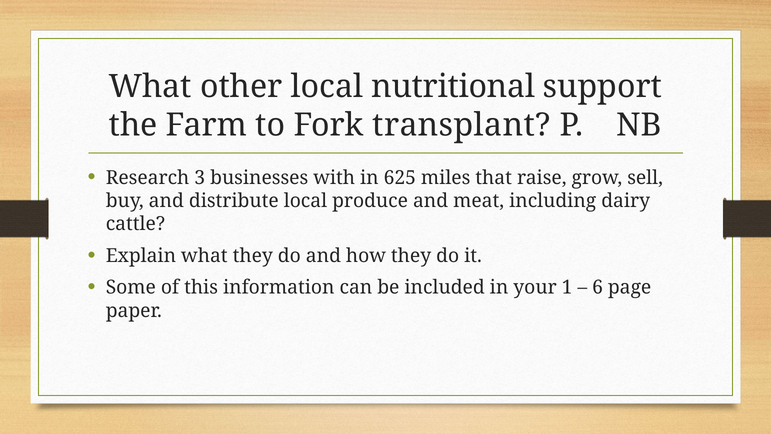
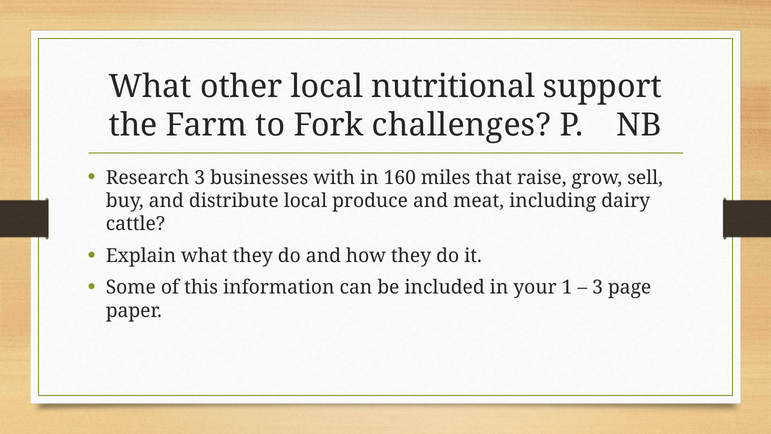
transplant: transplant -> challenges
625: 625 -> 160
6 at (598, 287): 6 -> 3
